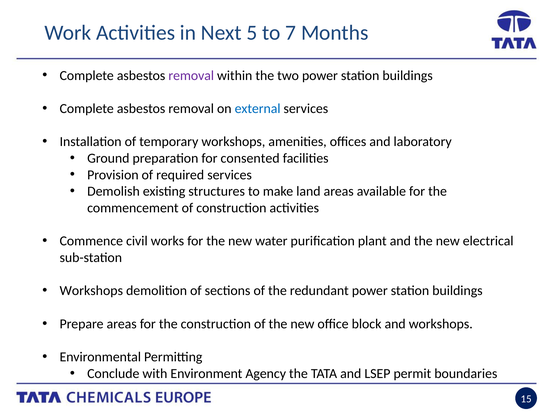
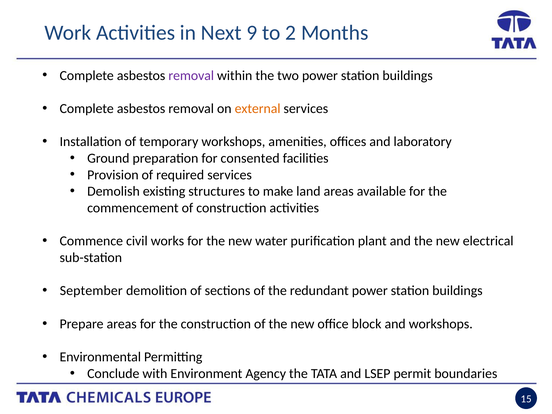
5: 5 -> 9
7: 7 -> 2
external colour: blue -> orange
Workshops at (91, 291): Workshops -> September
